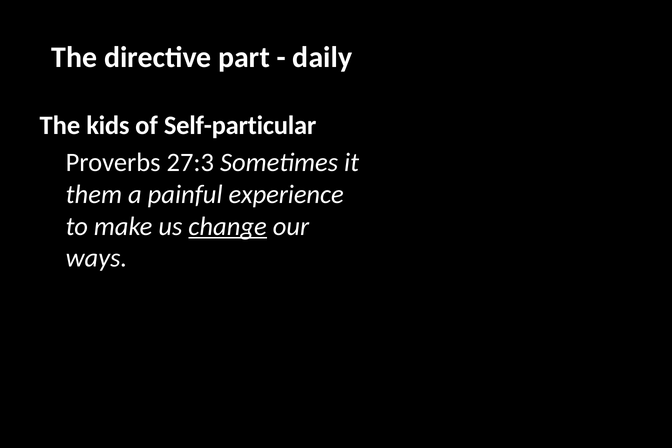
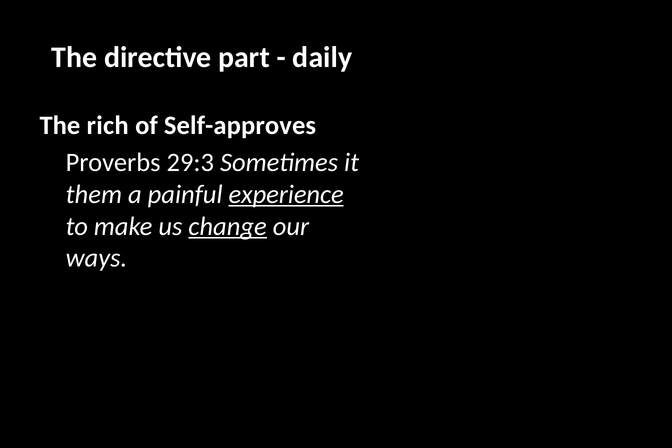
kids: kids -> rich
Self-particular: Self-particular -> Self-approves
27:3: 27:3 -> 29:3
experience underline: none -> present
